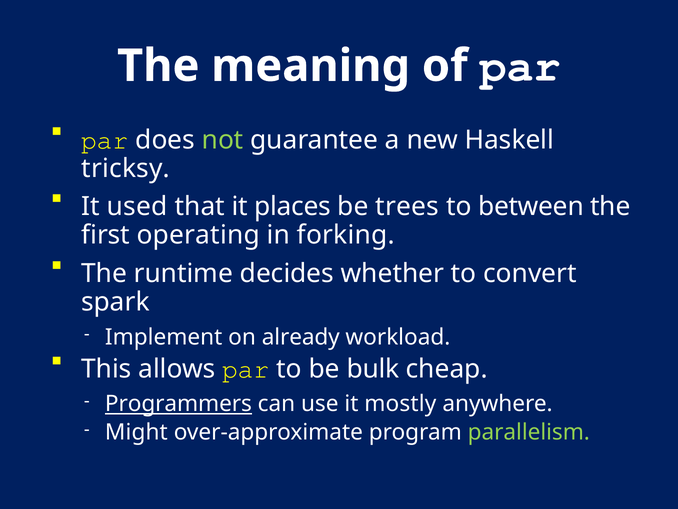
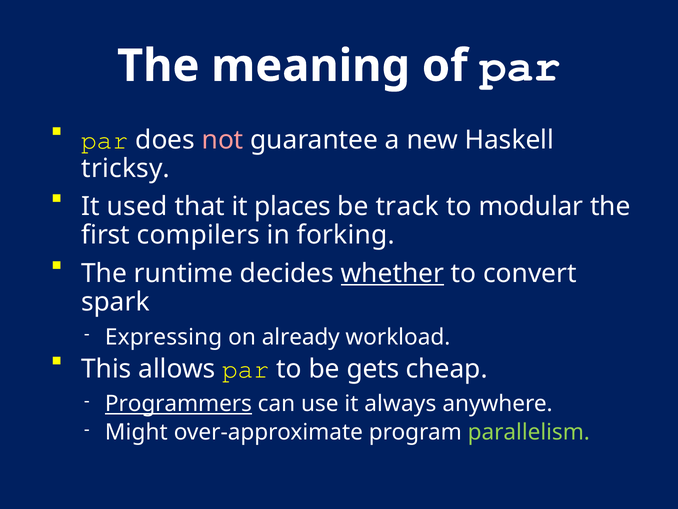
not colour: light green -> pink
trees: trees -> track
between: between -> modular
operating: operating -> compilers
whether underline: none -> present
Implement: Implement -> Expressing
bulk: bulk -> gets
mostly: mostly -> always
